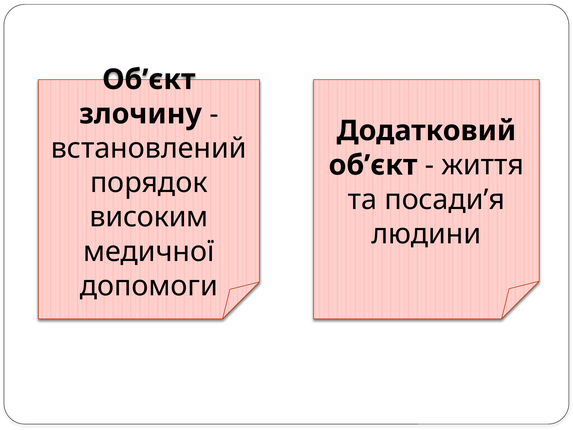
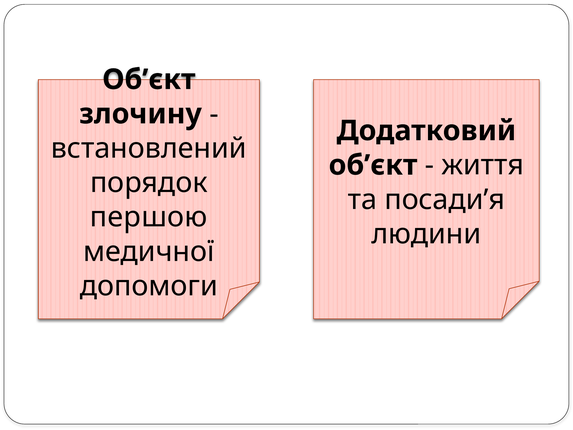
високим: високим -> першою
